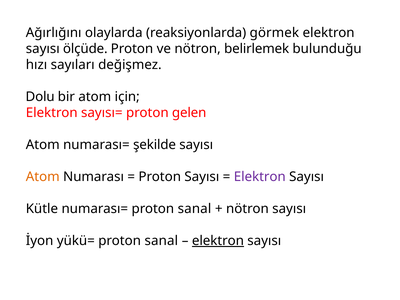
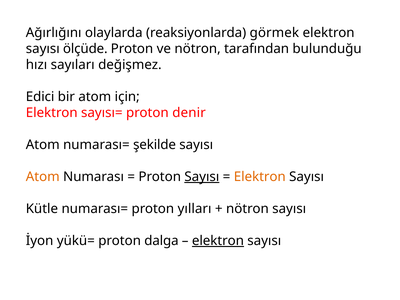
belirlemek: belirlemek -> tarafından
Dolu: Dolu -> Edici
gelen: gelen -> denir
Sayısı at (202, 177) underline: none -> present
Elektron at (260, 177) colour: purple -> orange
numarası= proton sanal: sanal -> yılları
yükü= proton sanal: sanal -> dalga
